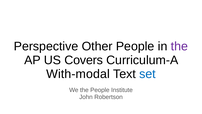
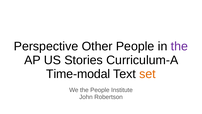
Covers: Covers -> Stories
With-modal: With-modal -> Time-modal
set colour: blue -> orange
